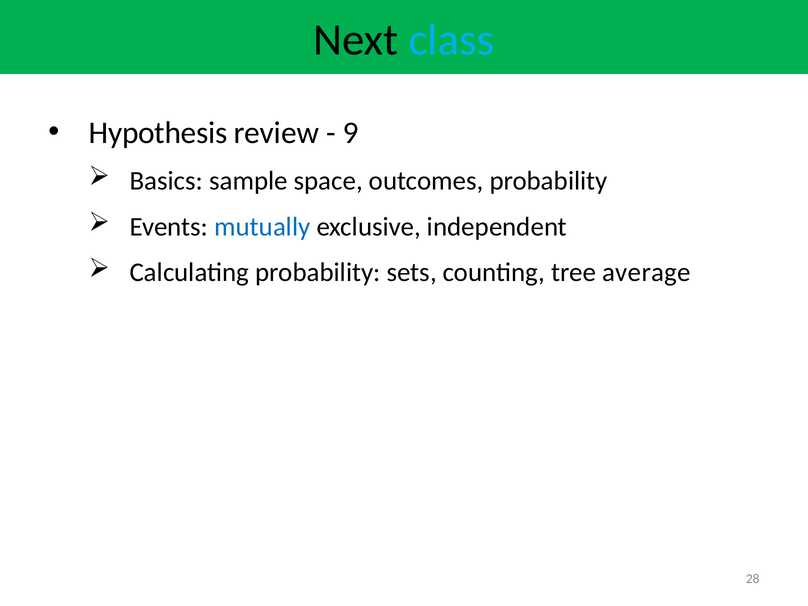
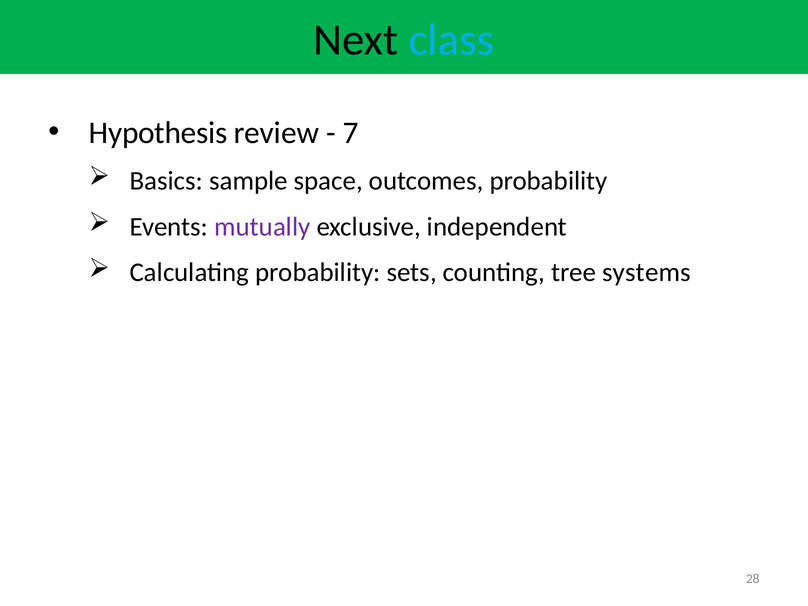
9: 9 -> 7
mutually colour: blue -> purple
average: average -> systems
